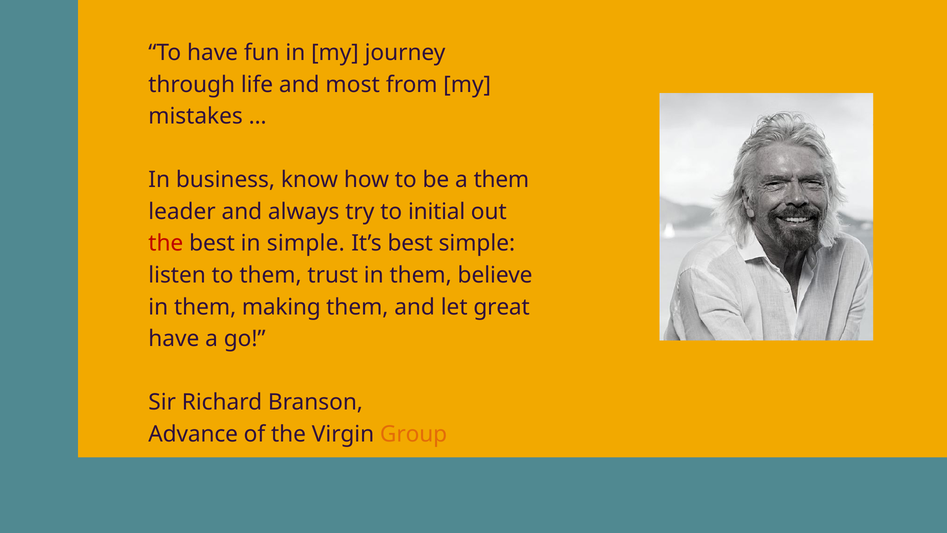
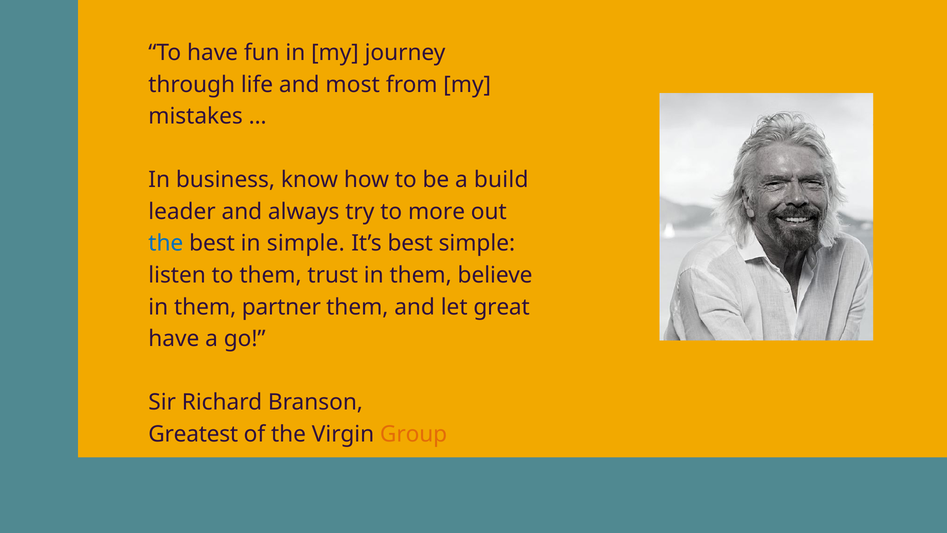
a them: them -> build
initial: initial -> more
the at (166, 243) colour: red -> blue
making: making -> partner
Advance: Advance -> Greatest
